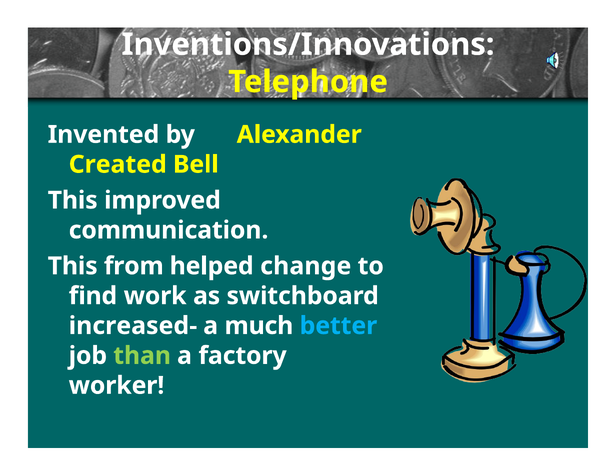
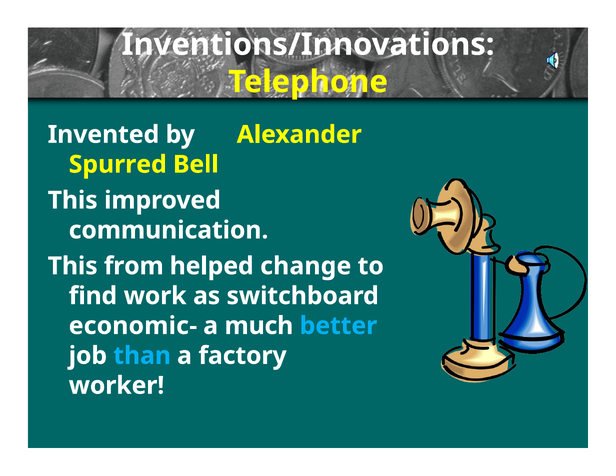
Created: Created -> Spurred
increased-: increased- -> economic-
than colour: light green -> light blue
